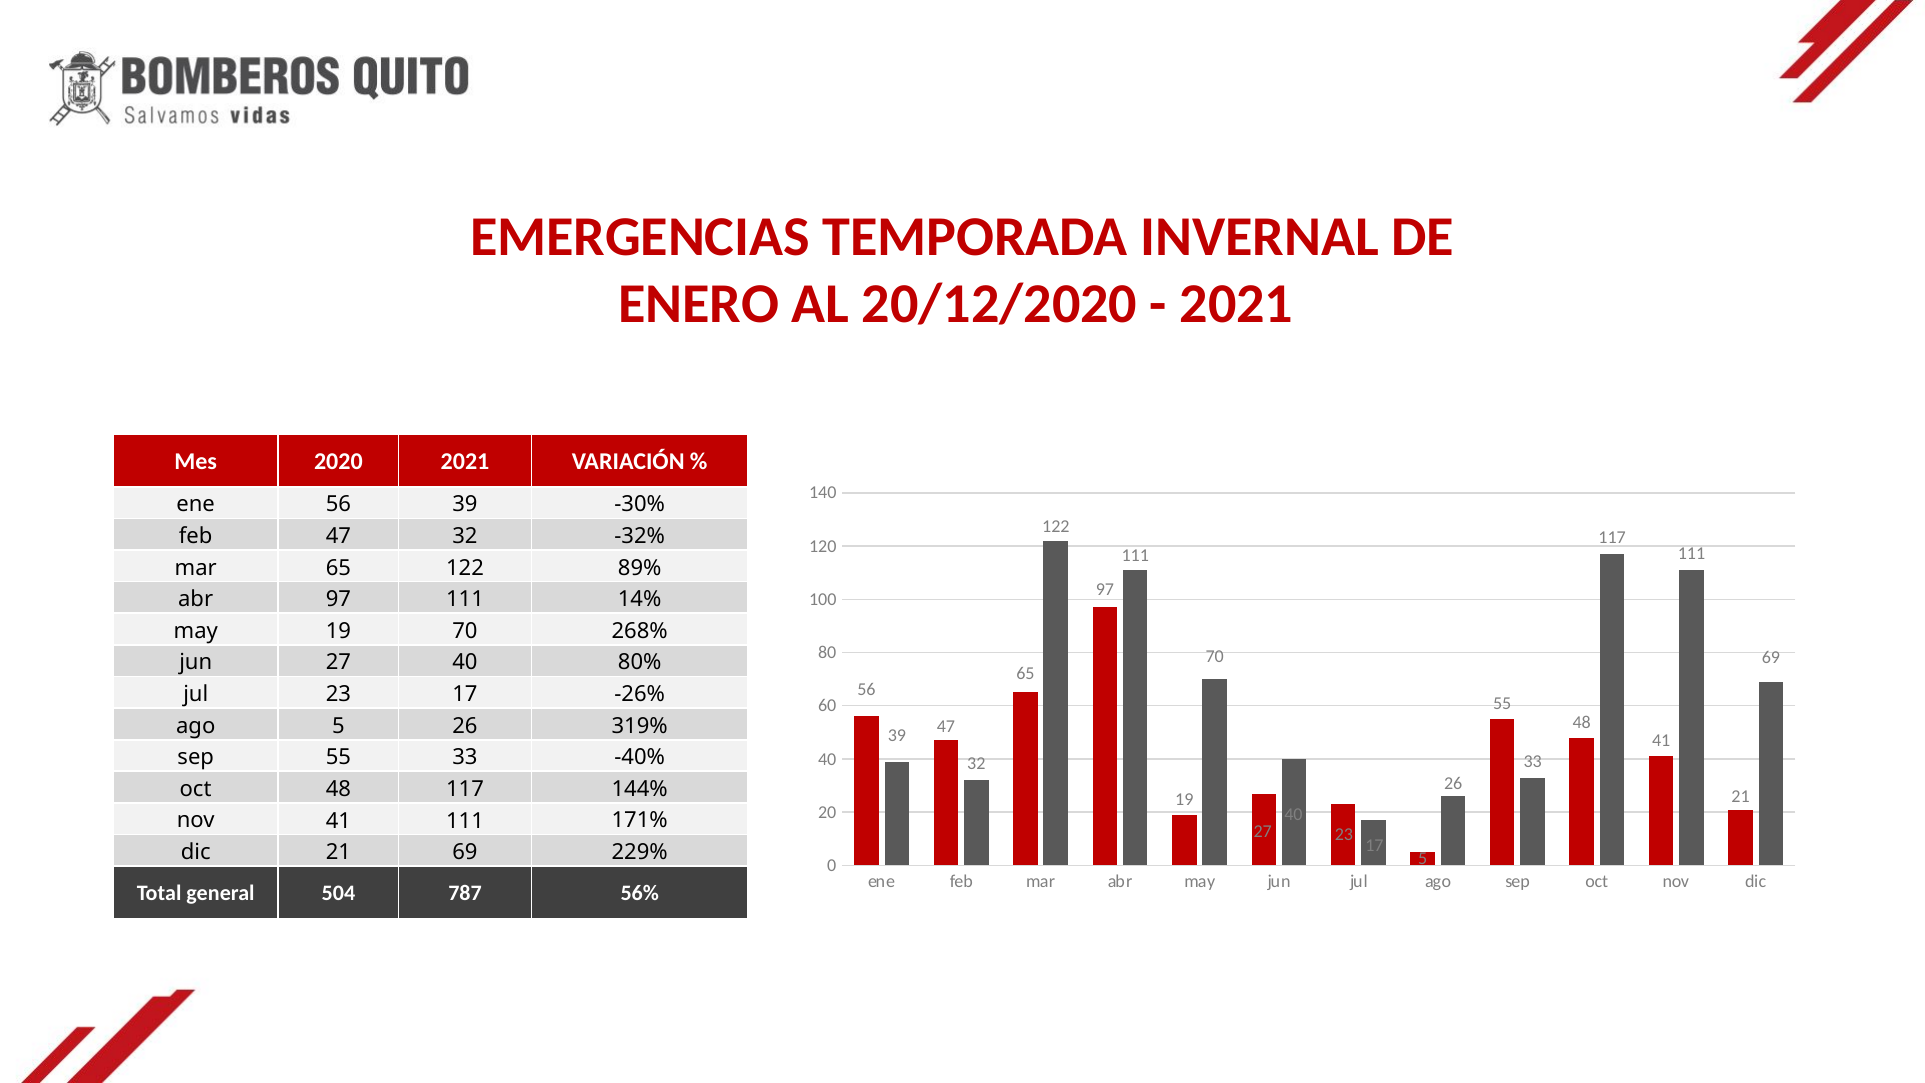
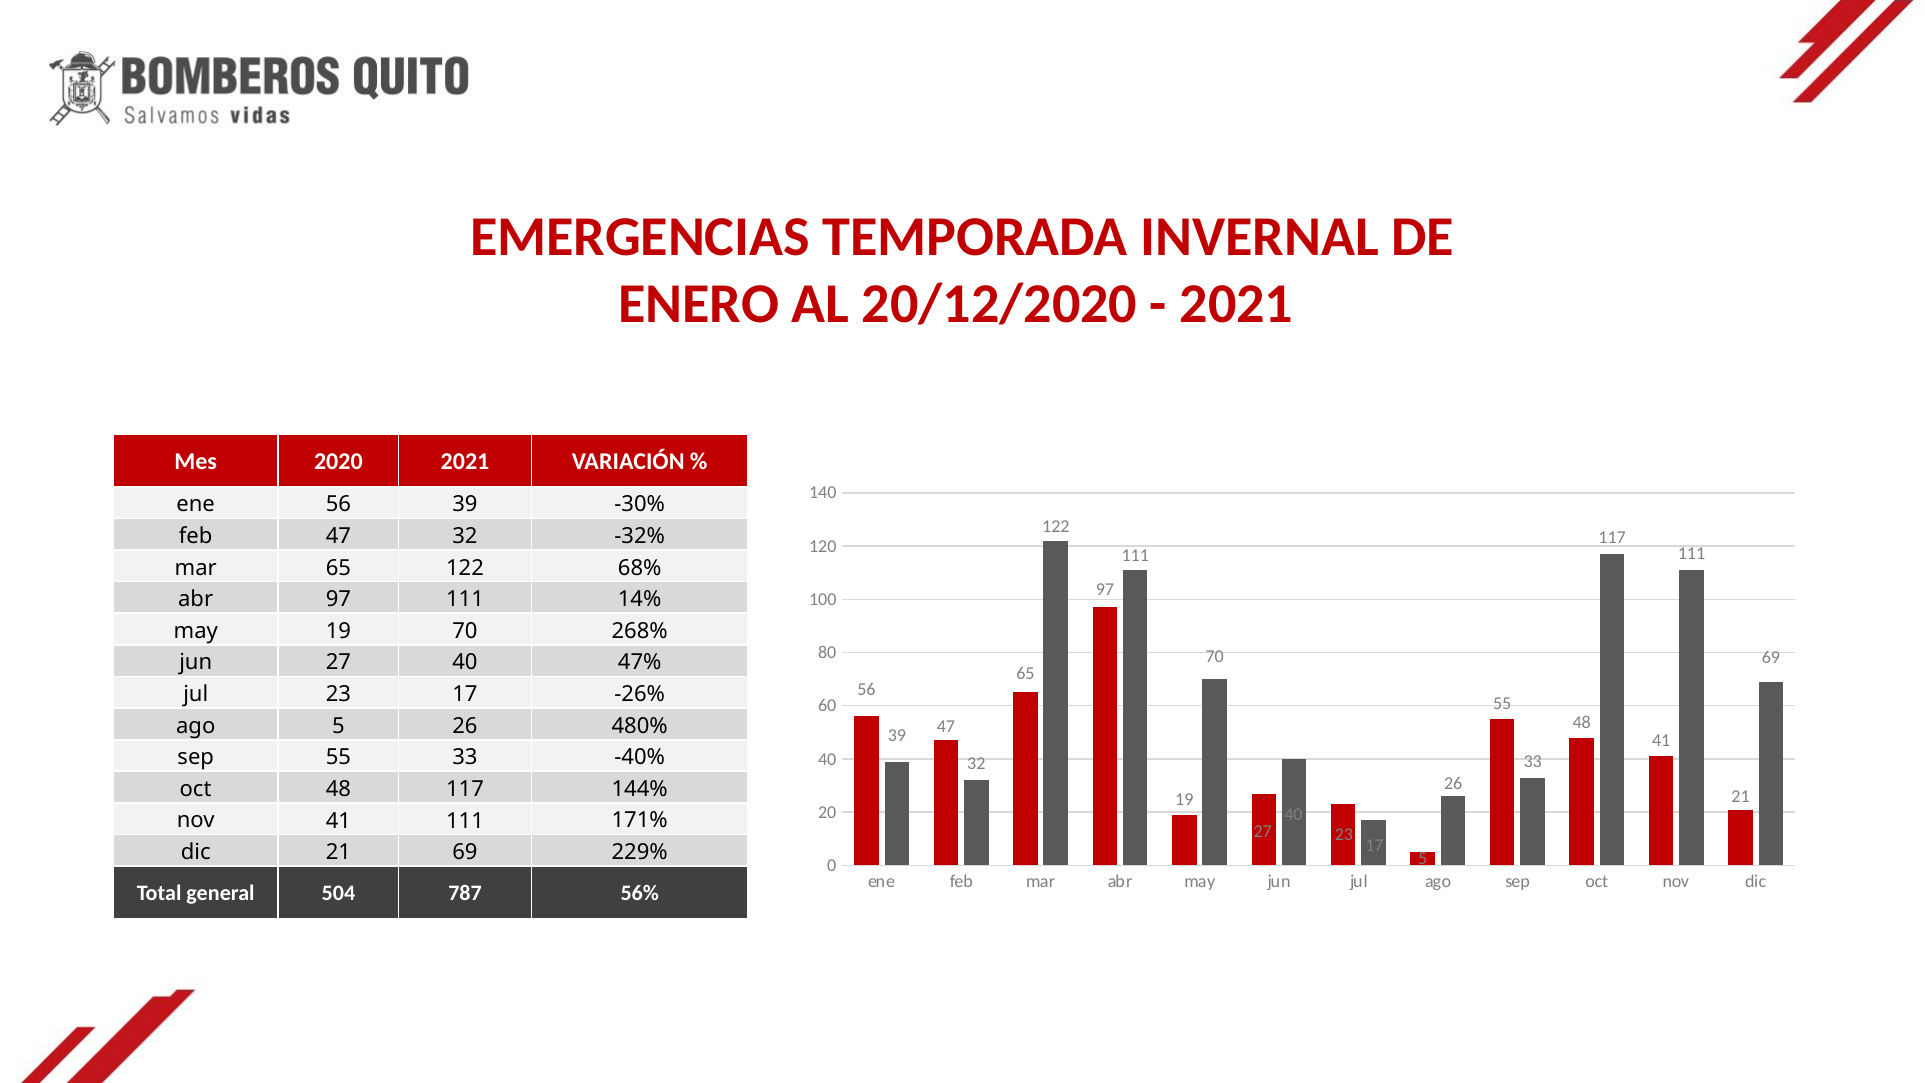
89%: 89% -> 68%
80%: 80% -> 47%
319%: 319% -> 480%
